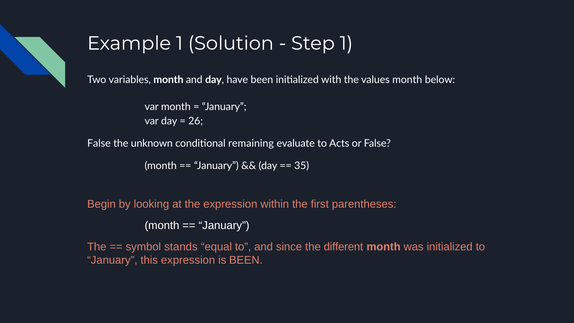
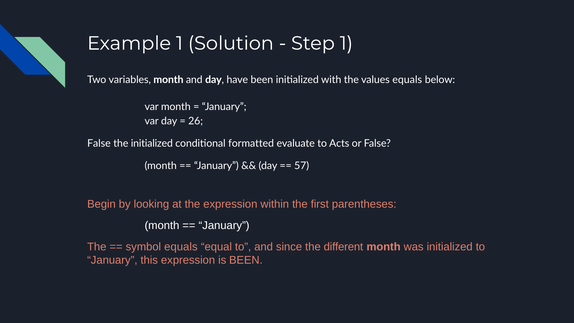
values month: month -> equals
the unknown: unknown -> initialized
remaining: remaining -> formatted
35: 35 -> 57
symbol stands: stands -> equals
